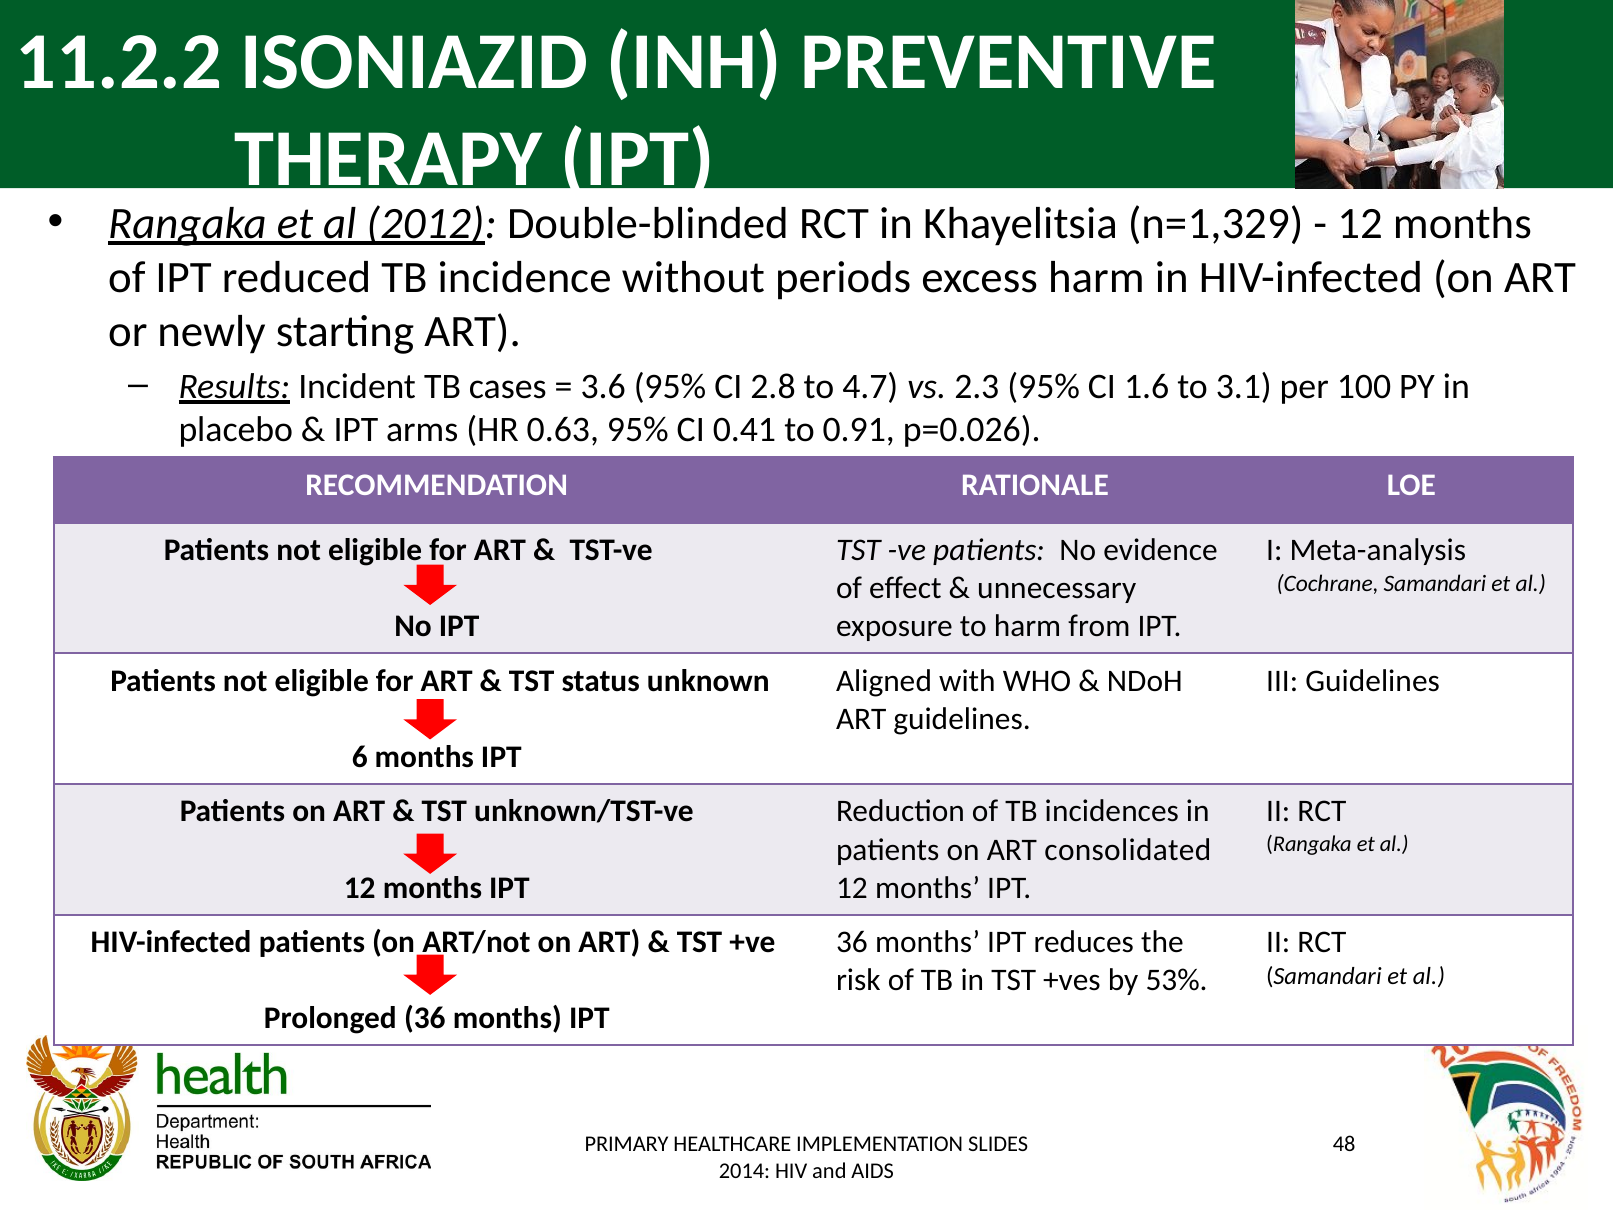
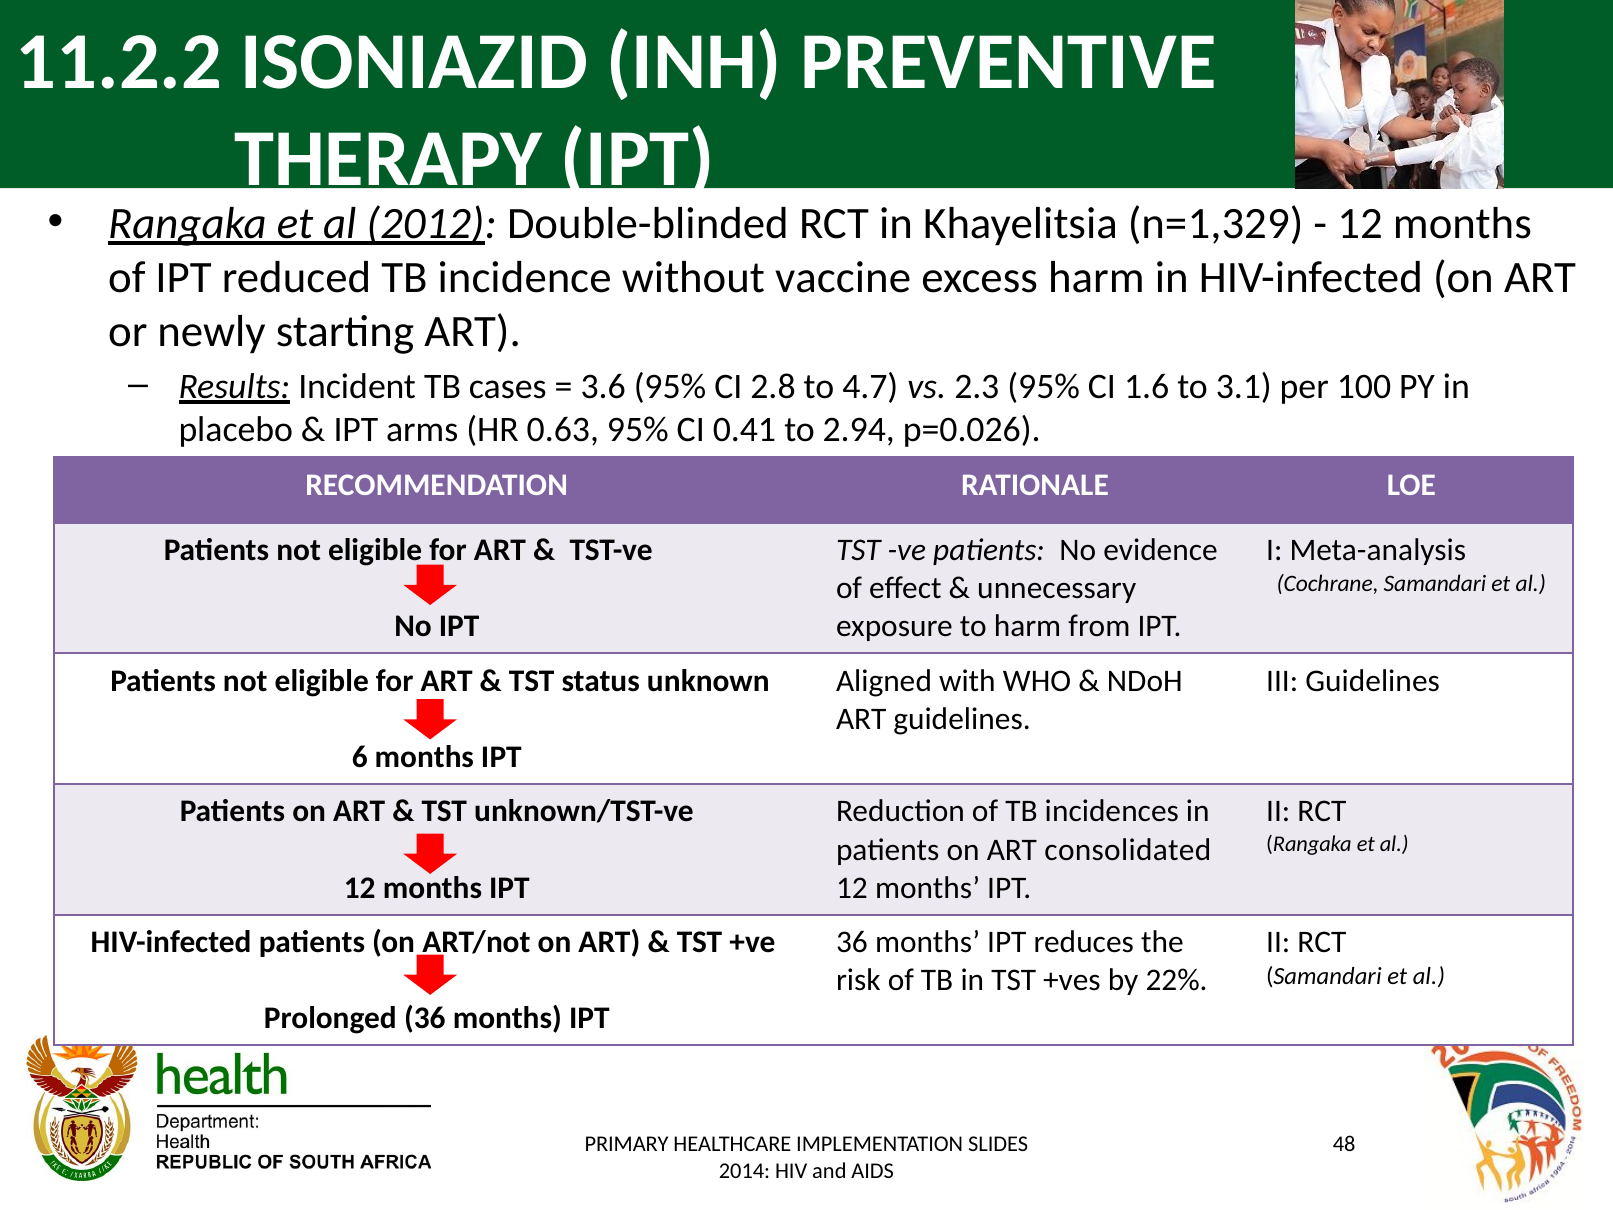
periods: periods -> vaccine
0.91: 0.91 -> 2.94
53%: 53% -> 22%
